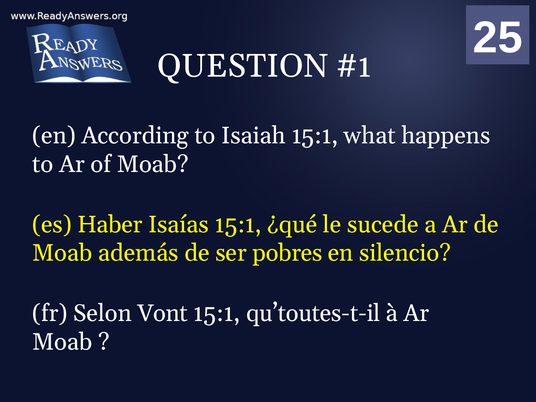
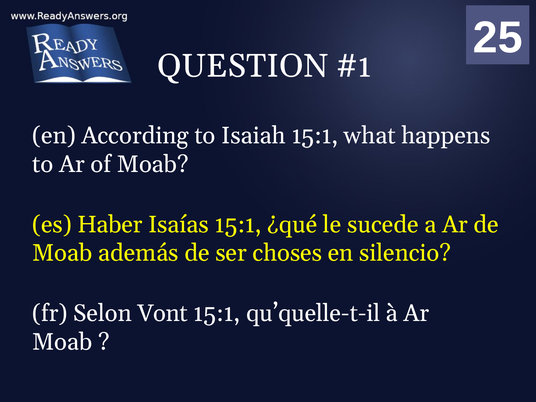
pobres: pobres -> choses
qu’toutes-t-il: qu’toutes-t-il -> qu’quelle-t-il
